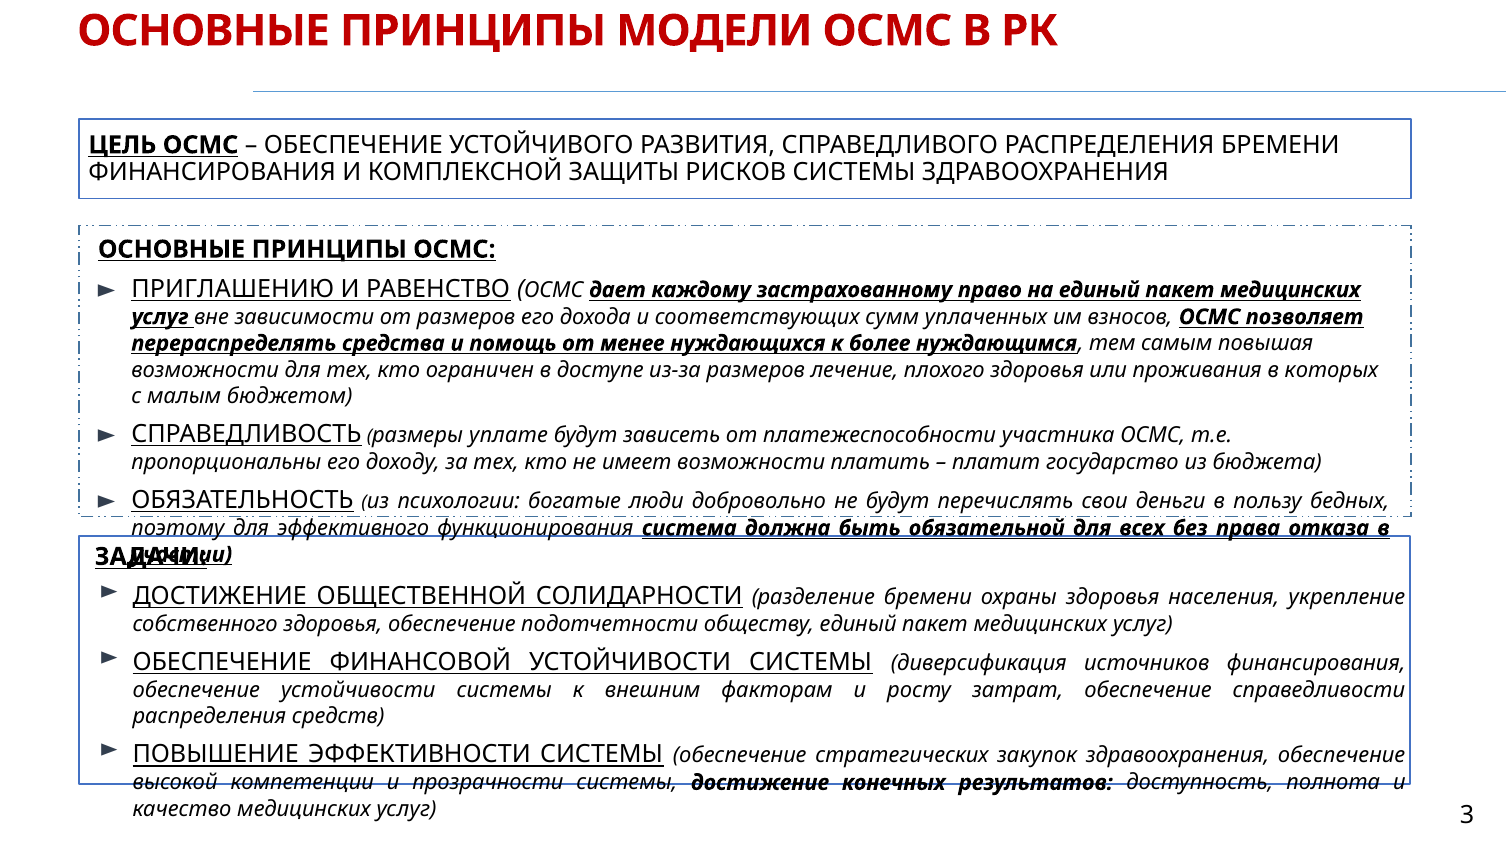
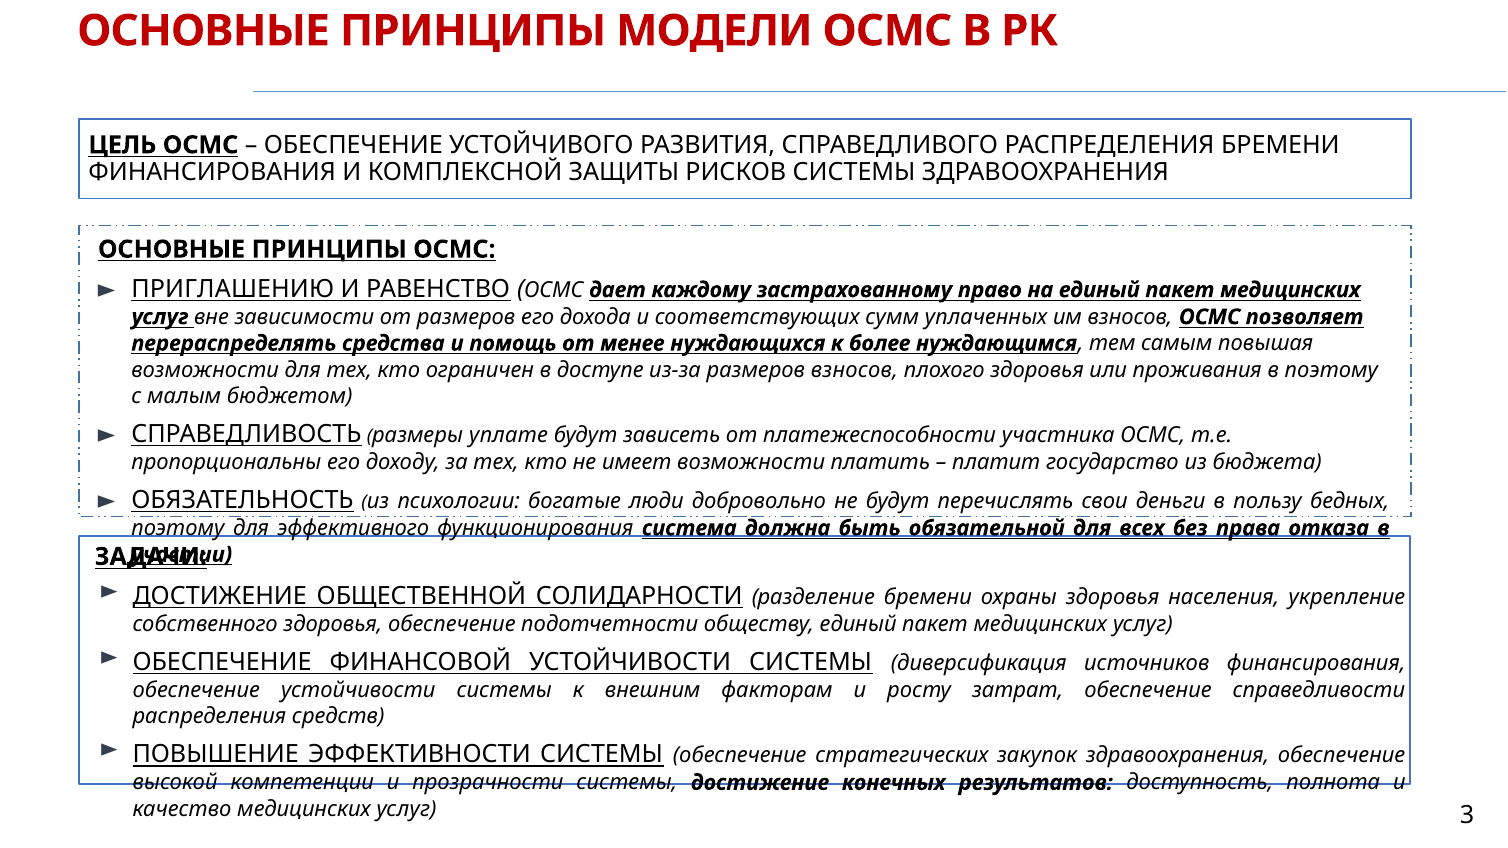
размеров лечение: лечение -> взносов
в которых: которых -> поэтому
